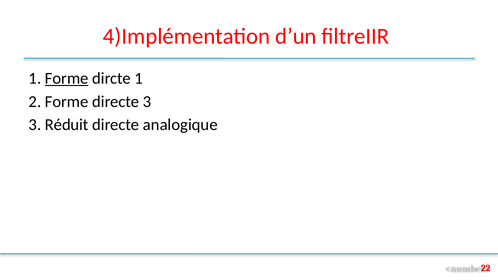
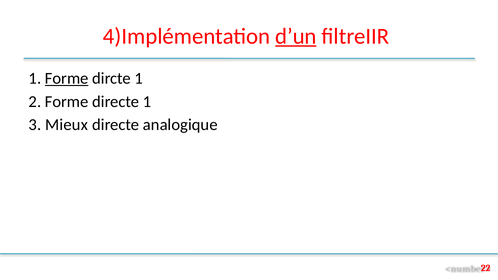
d’un underline: none -> present
directe 3: 3 -> 1
Réduit: Réduit -> Mieux
